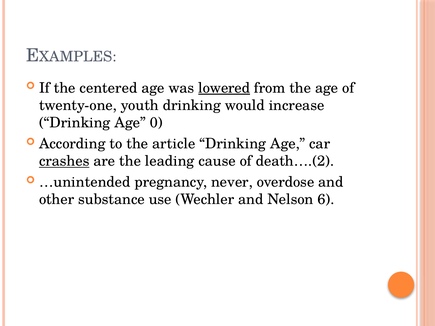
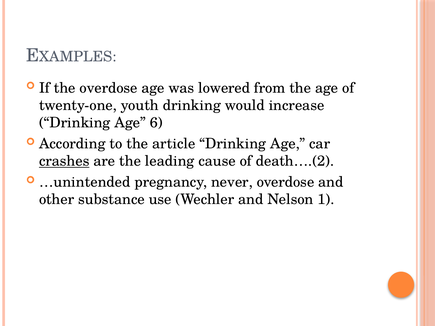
the centered: centered -> overdose
lowered underline: present -> none
0: 0 -> 6
6: 6 -> 1
